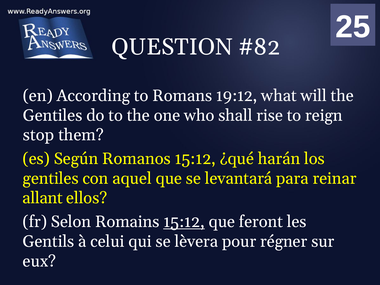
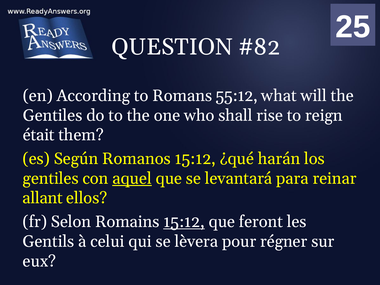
19:12: 19:12 -> 55:12
stop: stop -> était
aquel underline: none -> present
